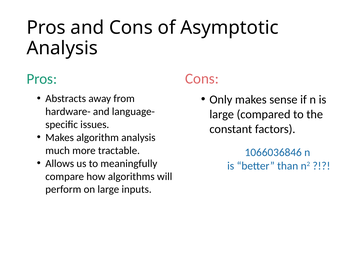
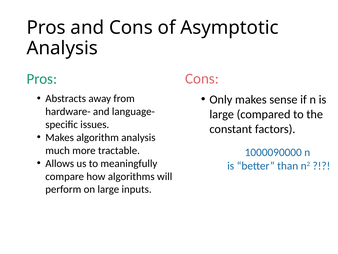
1066036846: 1066036846 -> 1000090000
